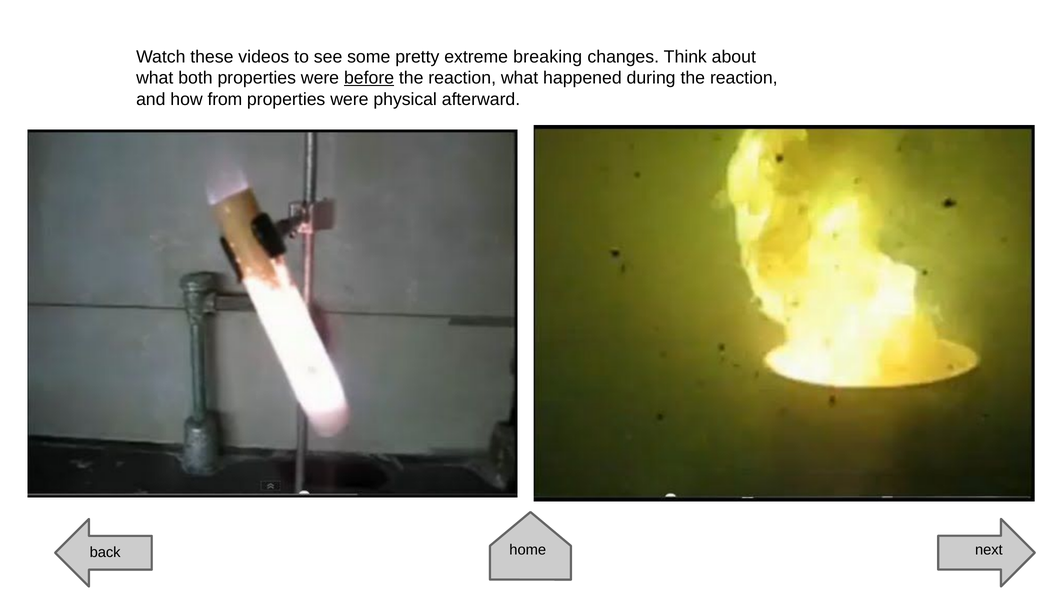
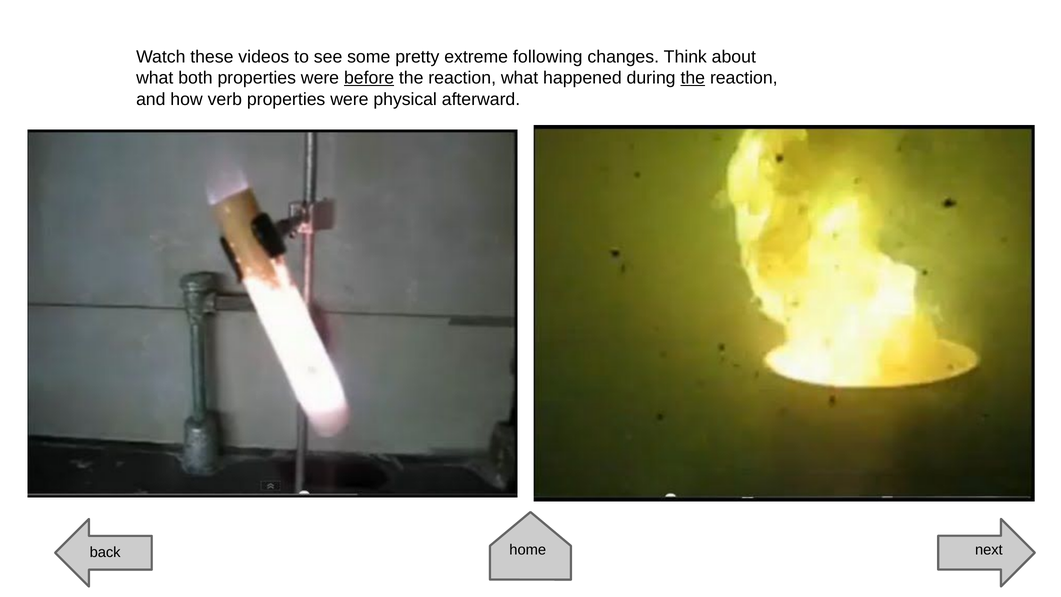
breaking: breaking -> following
the at (693, 78) underline: none -> present
from: from -> verb
